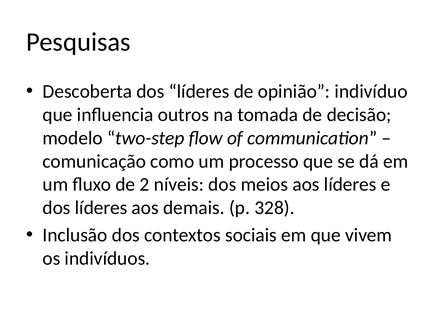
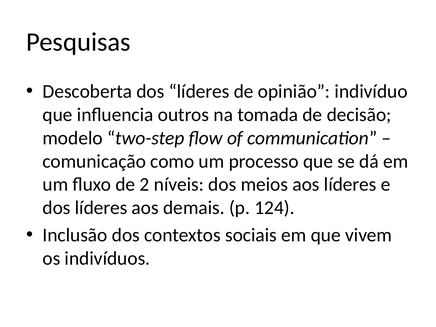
328: 328 -> 124
